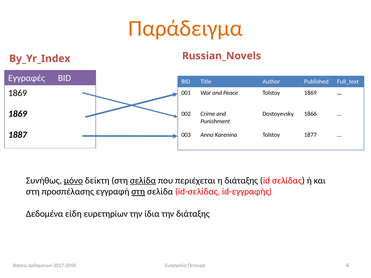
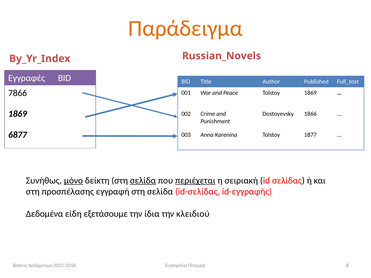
1869 at (18, 93): 1869 -> 7866
1887: 1887 -> 6877
περιέχεται underline: none -> present
η διάταξης: διάταξης -> σειριακή
στη at (138, 192) underline: present -> none
ευρετηρίων: ευρετηρίων -> εξετάσουμε
την διάταξης: διάταξης -> κλειδιού
